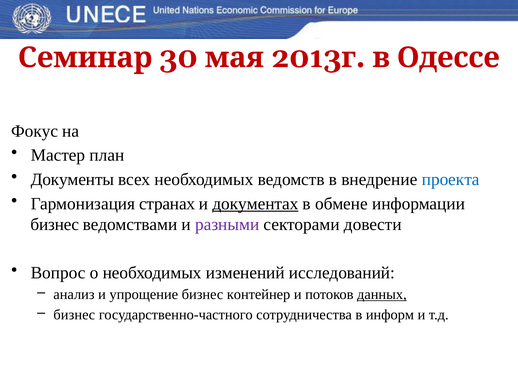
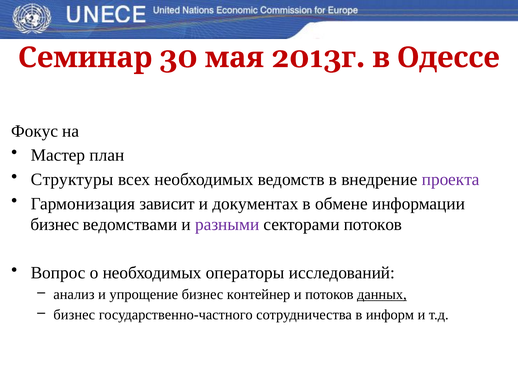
Документы: Документы -> Структуры
проекта colour: blue -> purple
странах: странах -> зависит
документах underline: present -> none
секторами довести: довести -> потоков
изменений: изменений -> операторы
